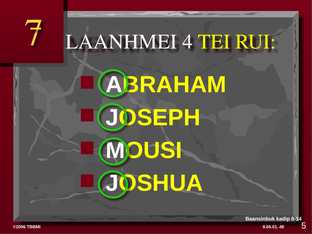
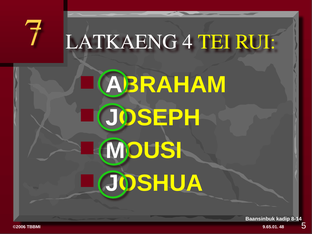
LAANHMEI: LAANHMEI -> LATKAENG
